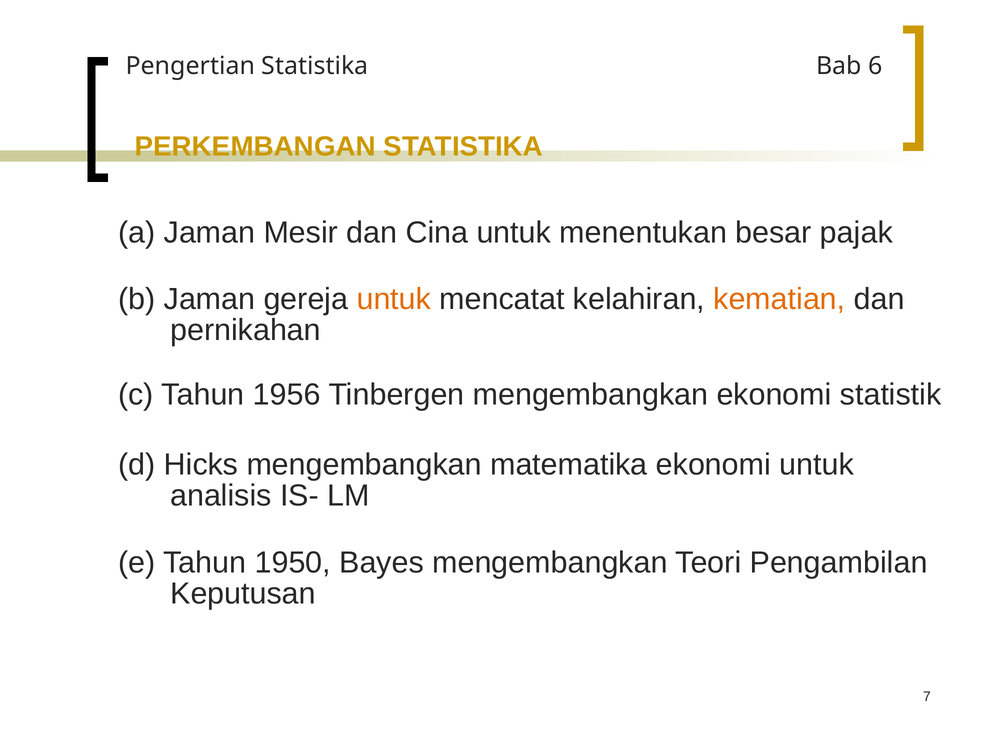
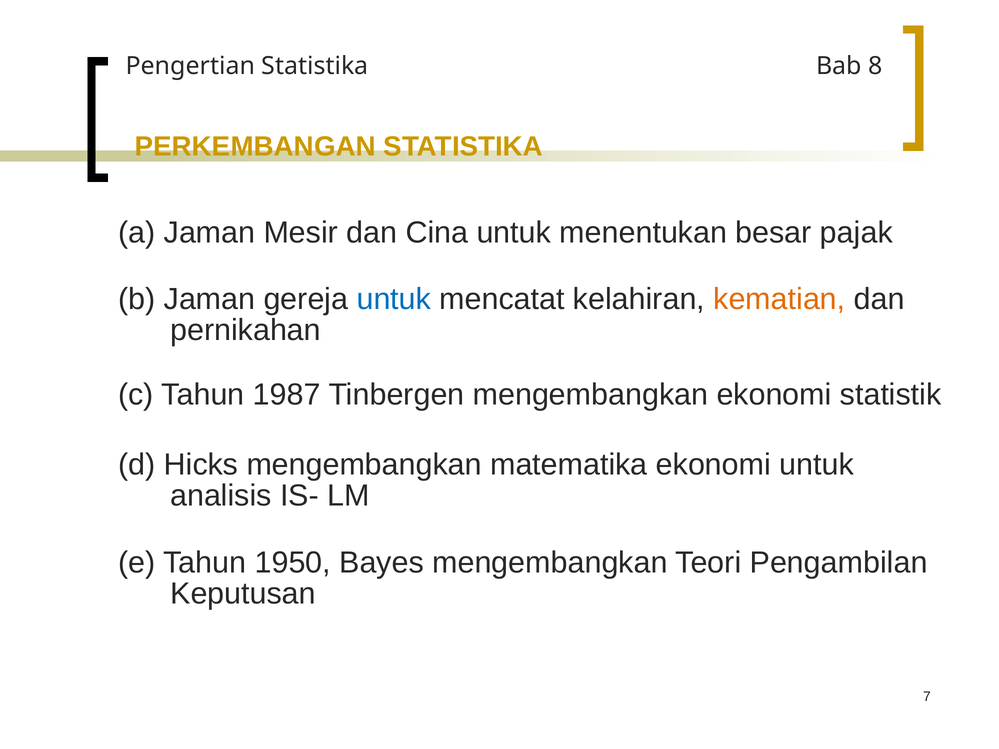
6: 6 -> 8
untuk at (394, 299) colour: orange -> blue
1956: 1956 -> 1987
